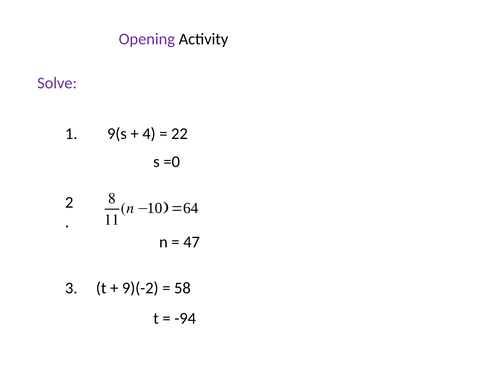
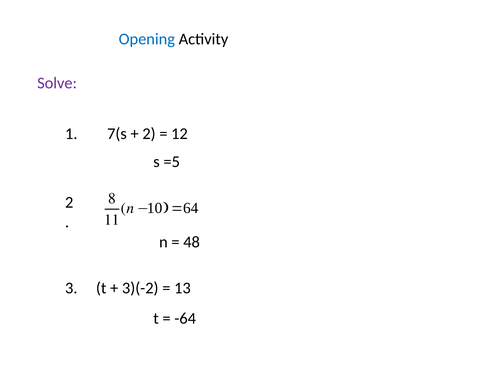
Opening colour: purple -> blue
9(s: 9(s -> 7(s
4 at (149, 134): 4 -> 2
22: 22 -> 12
=0: =0 -> =5
47: 47 -> 48
9)(-2: 9)(-2 -> 3)(-2
58: 58 -> 13
-94: -94 -> -64
